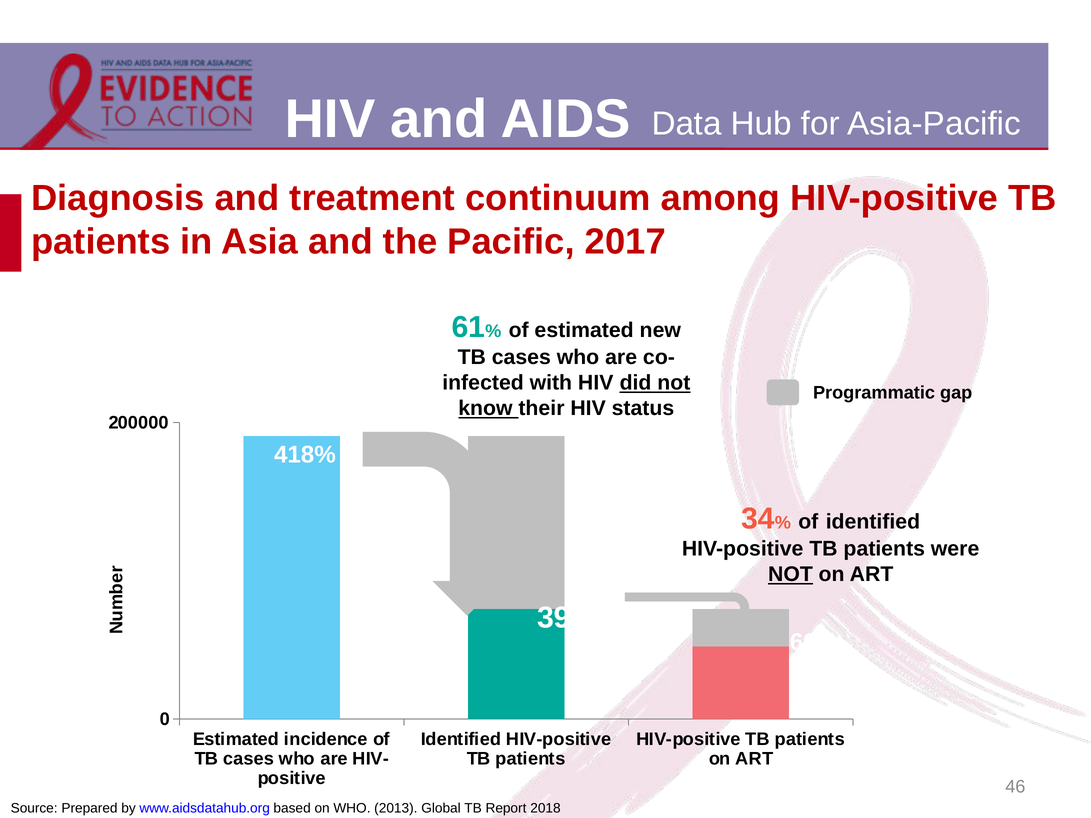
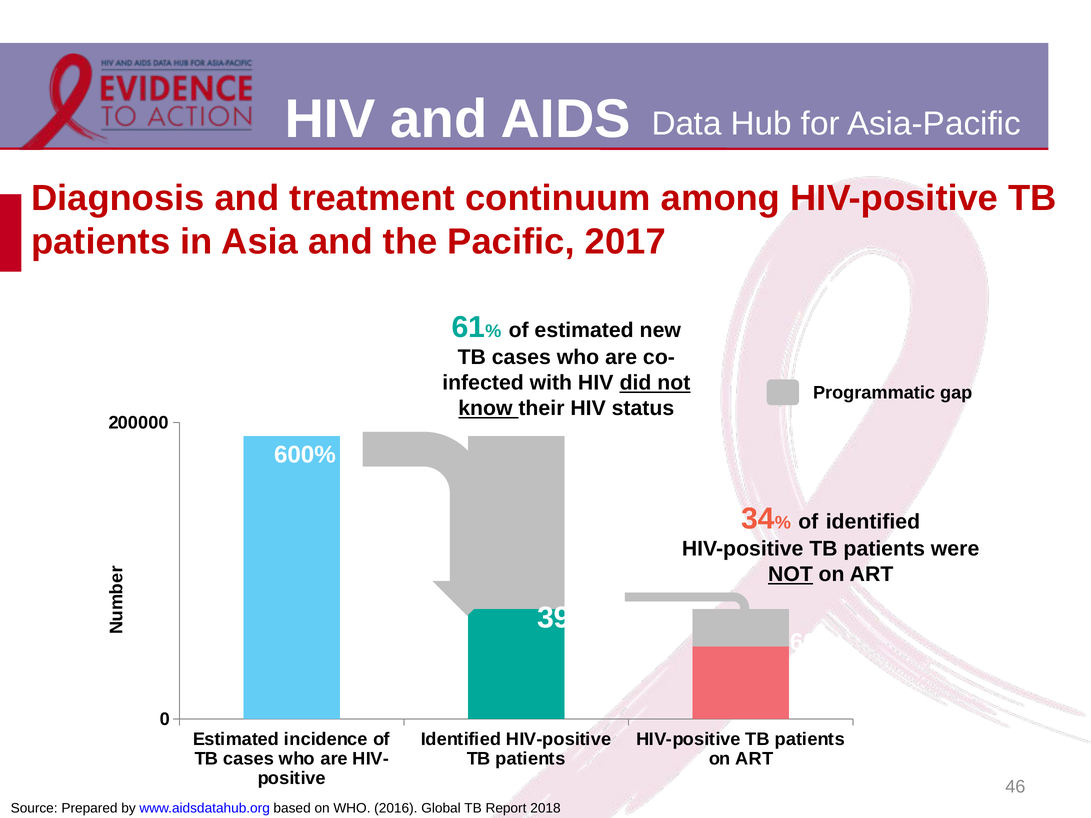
418%: 418% -> 600%
2013: 2013 -> 2016
